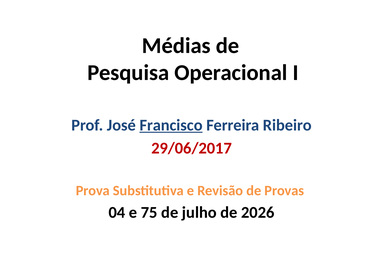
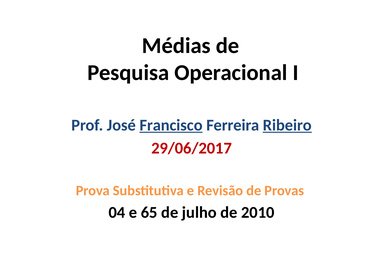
Ribeiro underline: none -> present
75: 75 -> 65
2026: 2026 -> 2010
